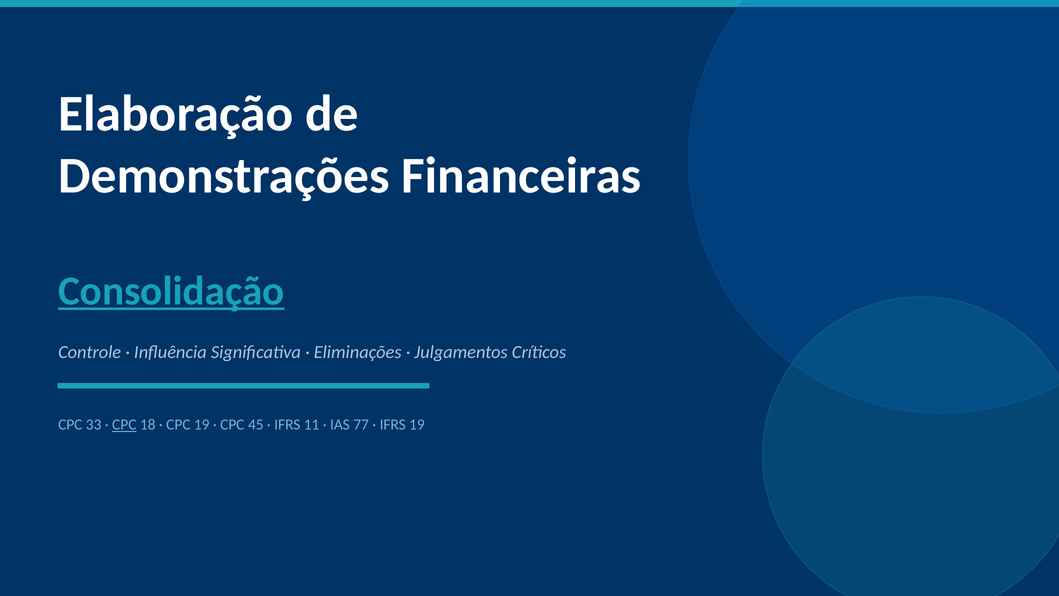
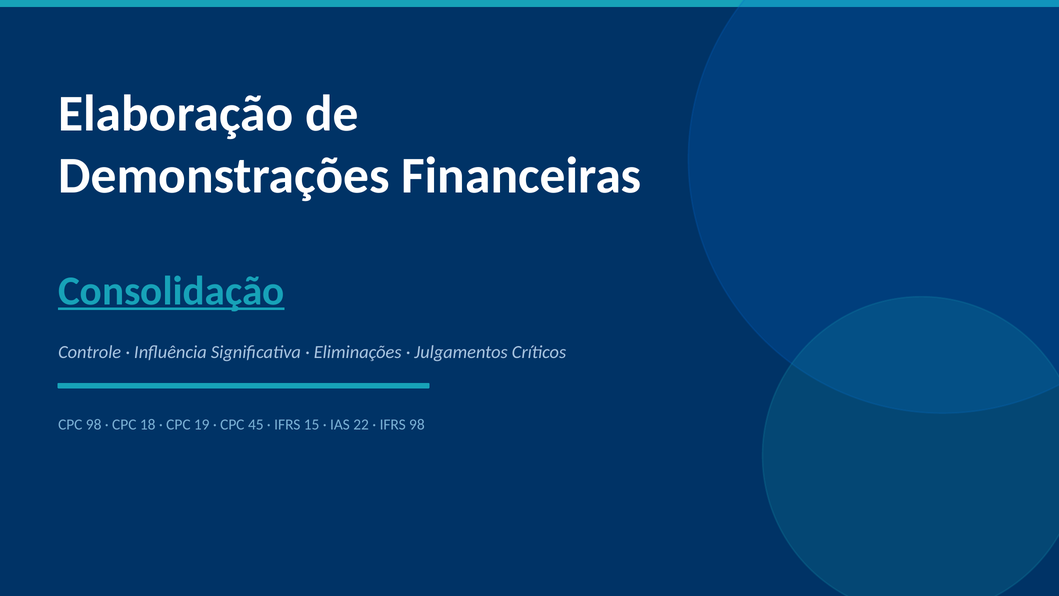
CPC 33: 33 -> 98
CPC at (124, 425) underline: present -> none
11: 11 -> 15
77: 77 -> 22
IFRS 19: 19 -> 98
